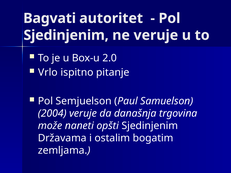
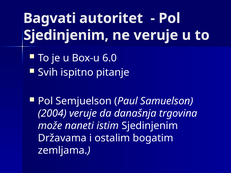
2.0: 2.0 -> 6.0
Vrlo: Vrlo -> Svih
opšti: opšti -> istim
